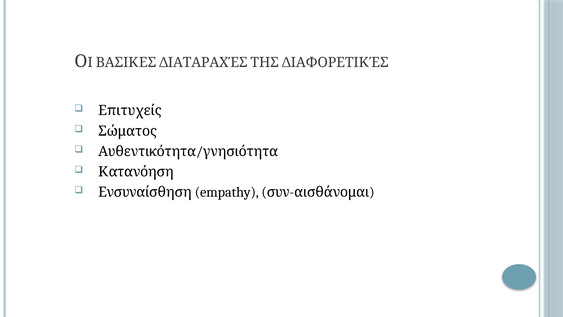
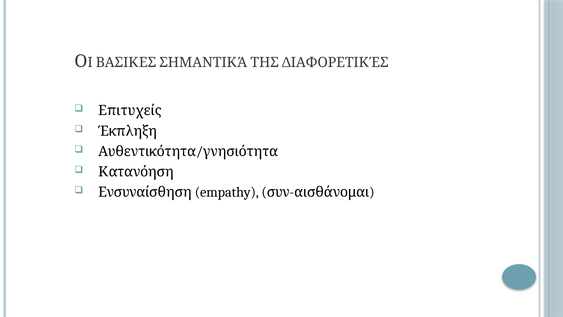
ΔΙΑΤΑΡΑΧΈΣ: ΔΙΑΤΑΡΑΧΈΣ -> ΣΗΜΑΝΤΙΚΆ
Σώματος: Σώματος -> Έκπληξη
